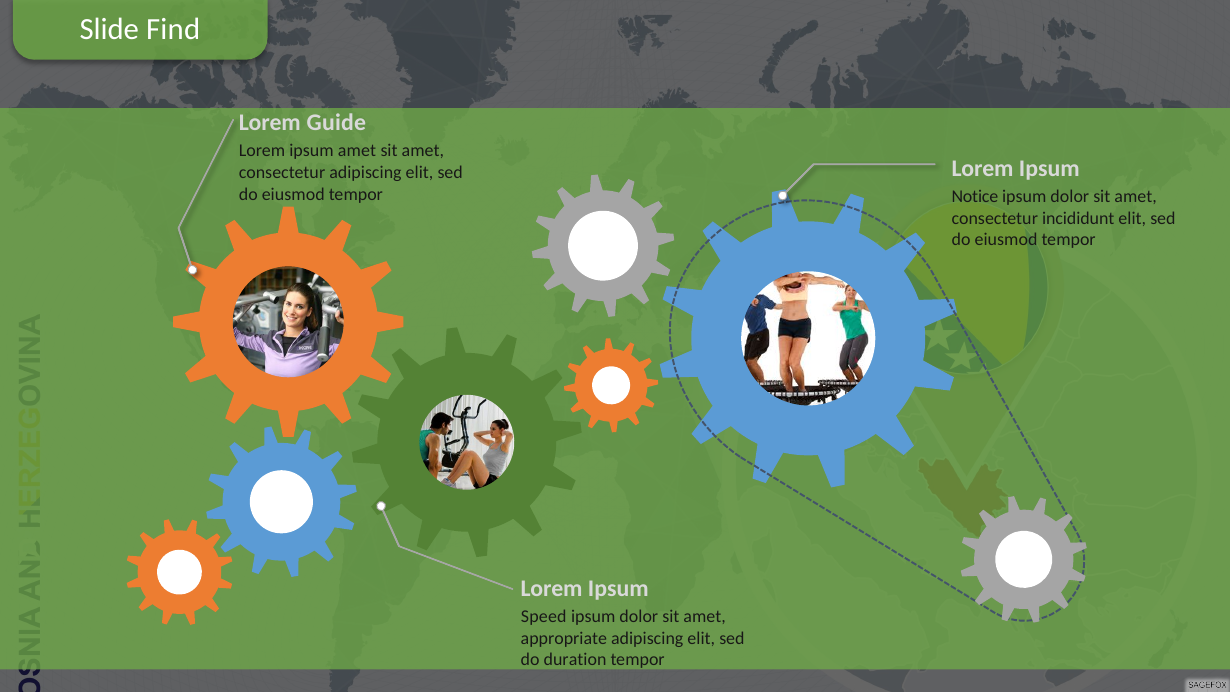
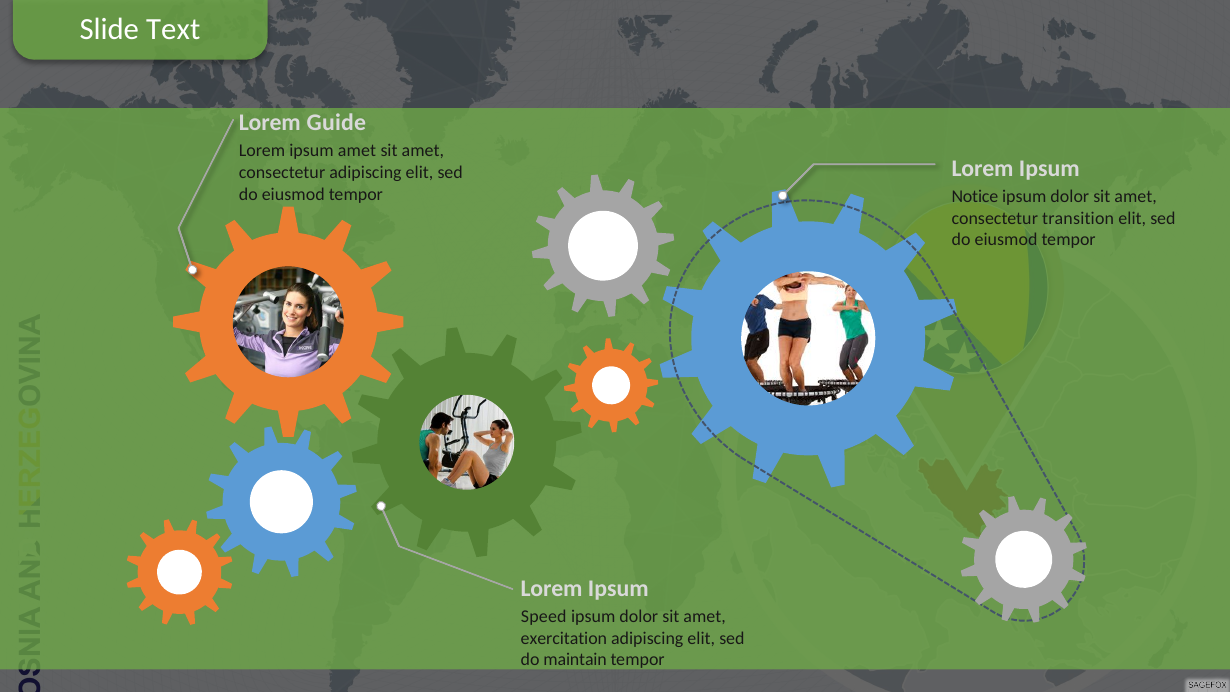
Find: Find -> Text
incididunt: incididunt -> transition
appropriate: appropriate -> exercitation
duration: duration -> maintain
